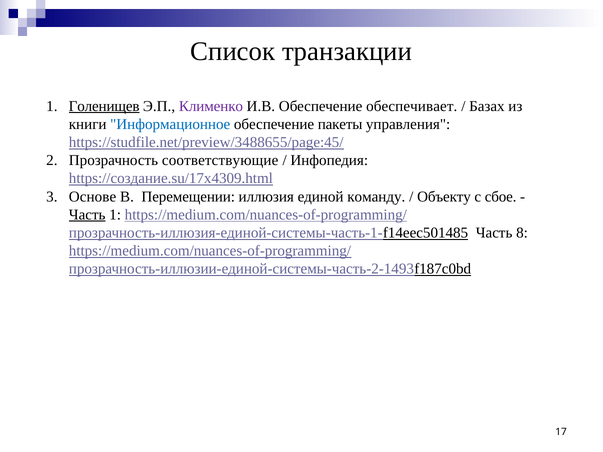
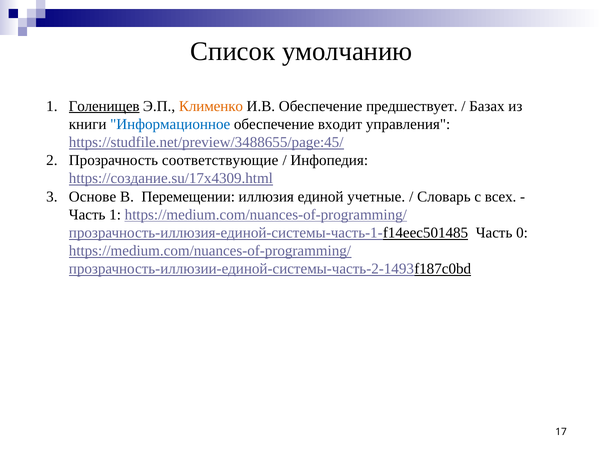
транзакции: транзакции -> умолчанию
Клименко colour: purple -> orange
обеспечивает: обеспечивает -> предшествует
пакеты: пакеты -> входит
команду: команду -> учетные
Объекту: Объекту -> Словарь
сбое: сбое -> всех
Часть at (87, 215) underline: present -> none
8: 8 -> 0
